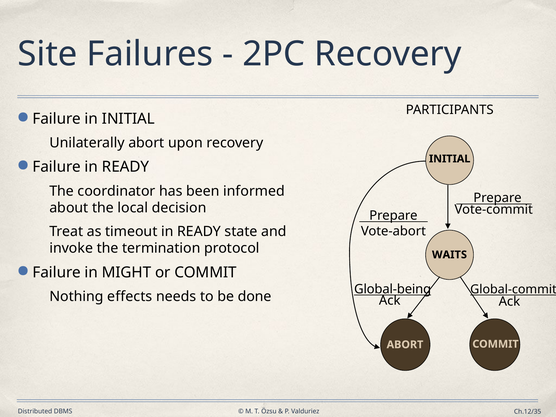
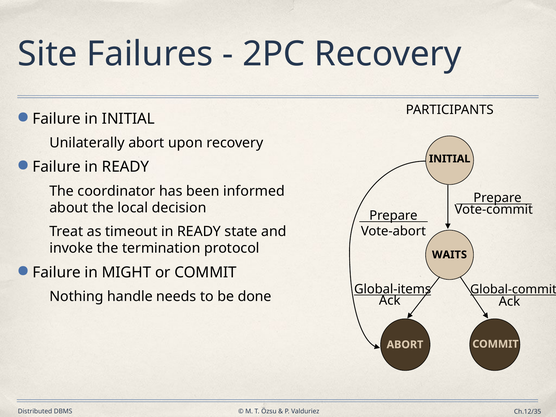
Global-being: Global-being -> Global-items
effects: effects -> handle
